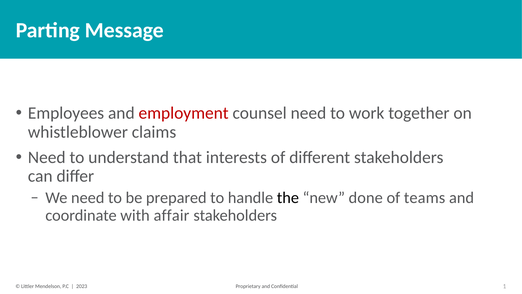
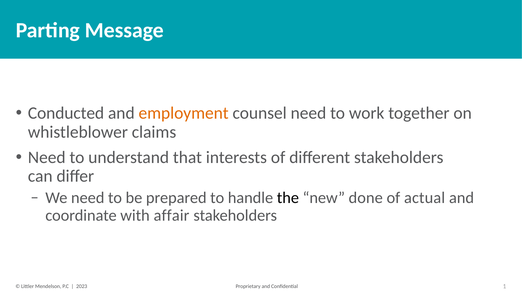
Employees: Employees -> Conducted
employment colour: red -> orange
teams: teams -> actual
